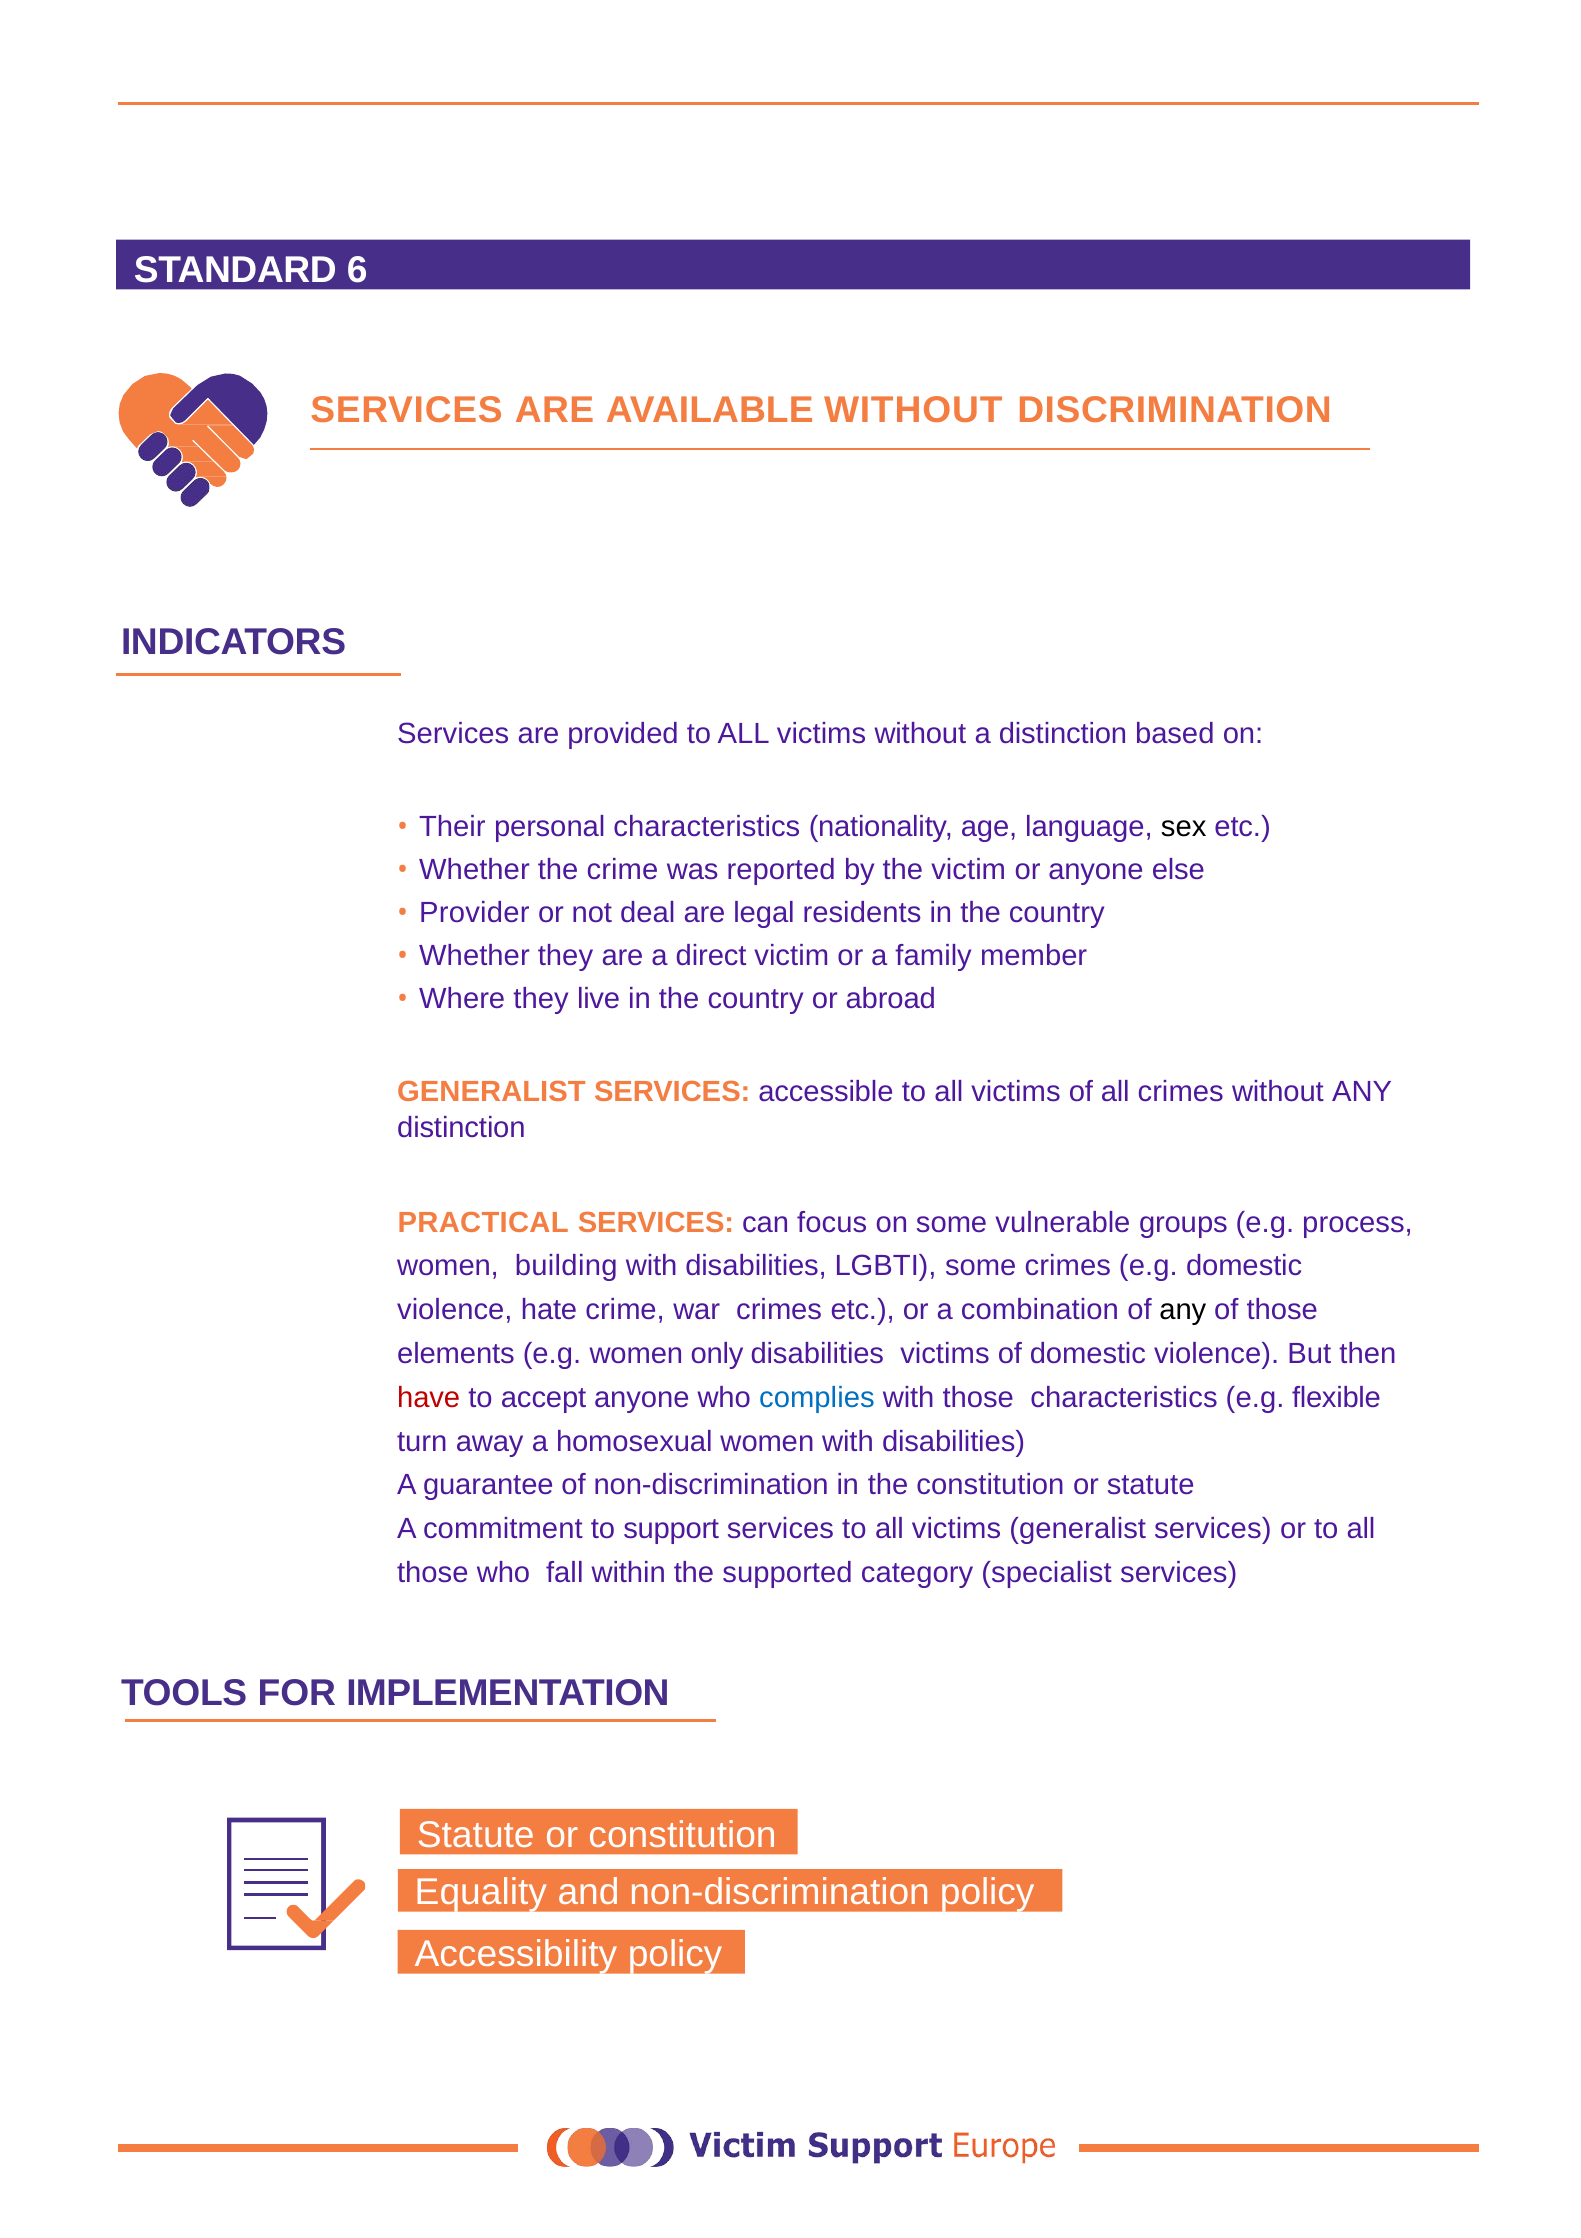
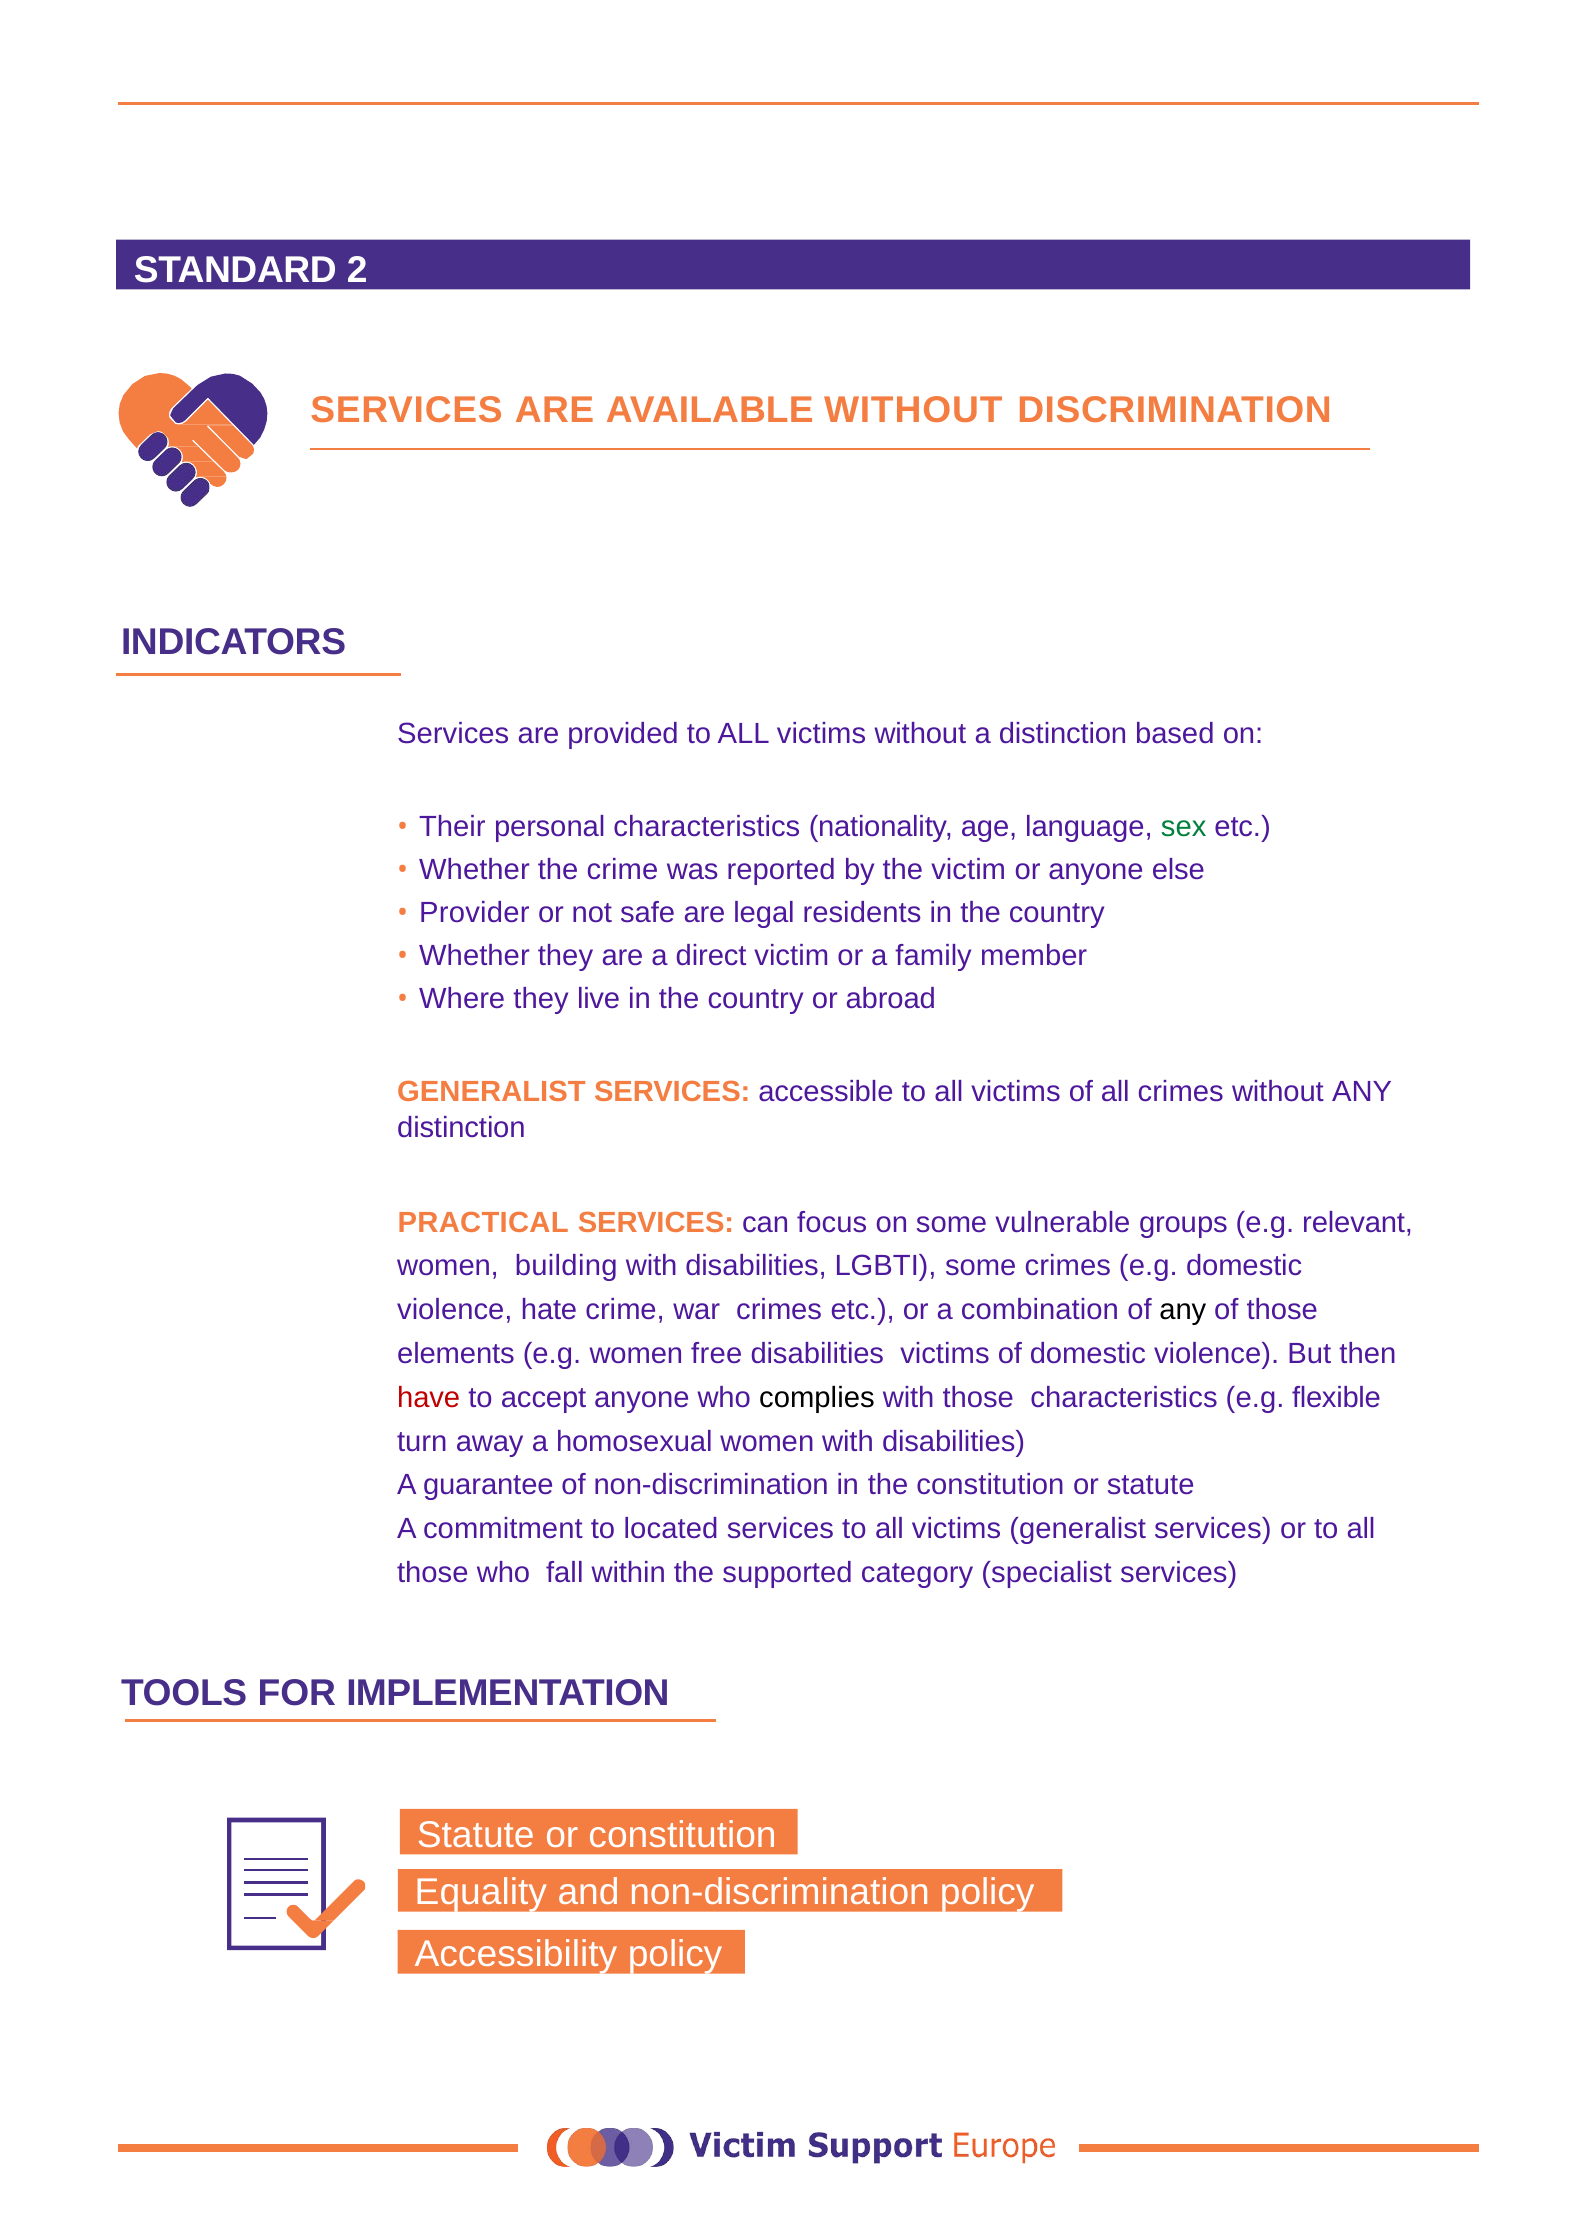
6: 6 -> 2
sex colour: black -> green
deal: deal -> safe
process: process -> relevant
only: only -> free
complies colour: blue -> black
support: support -> located
